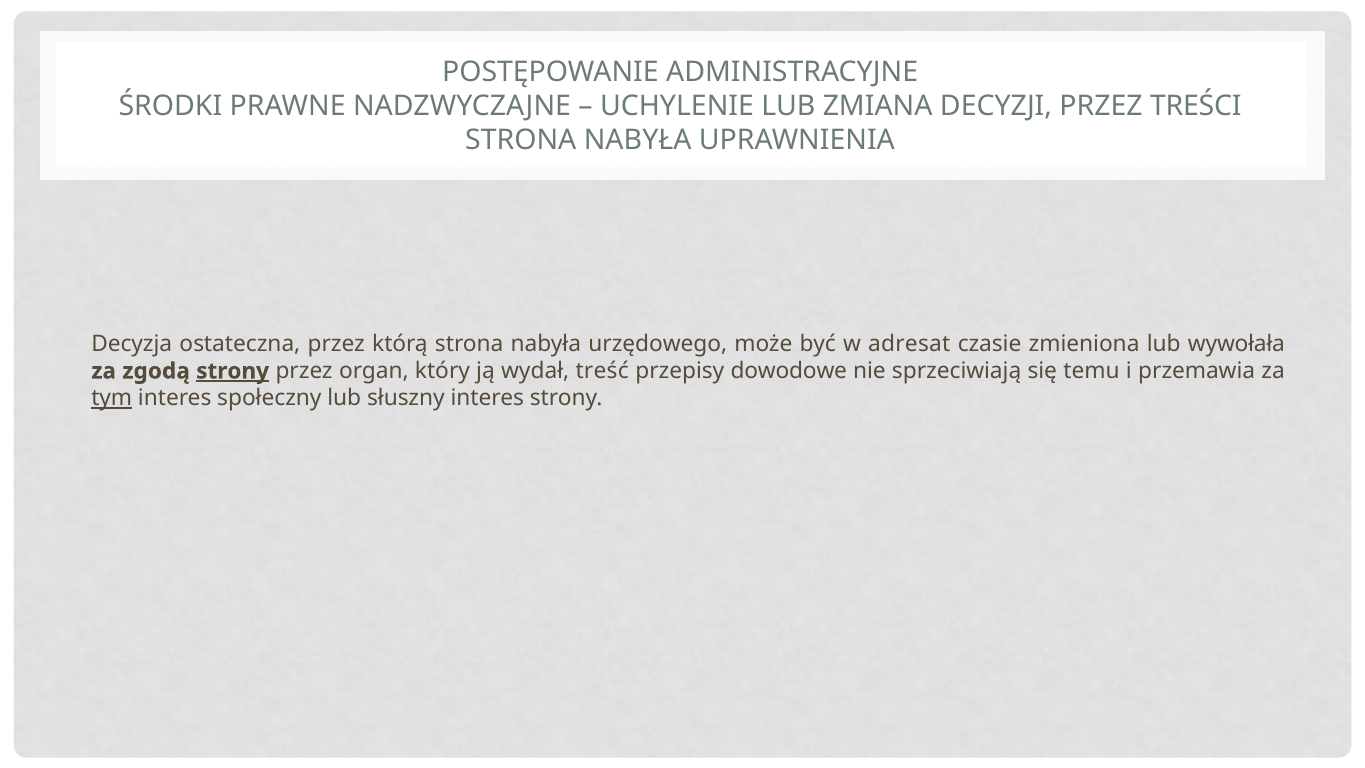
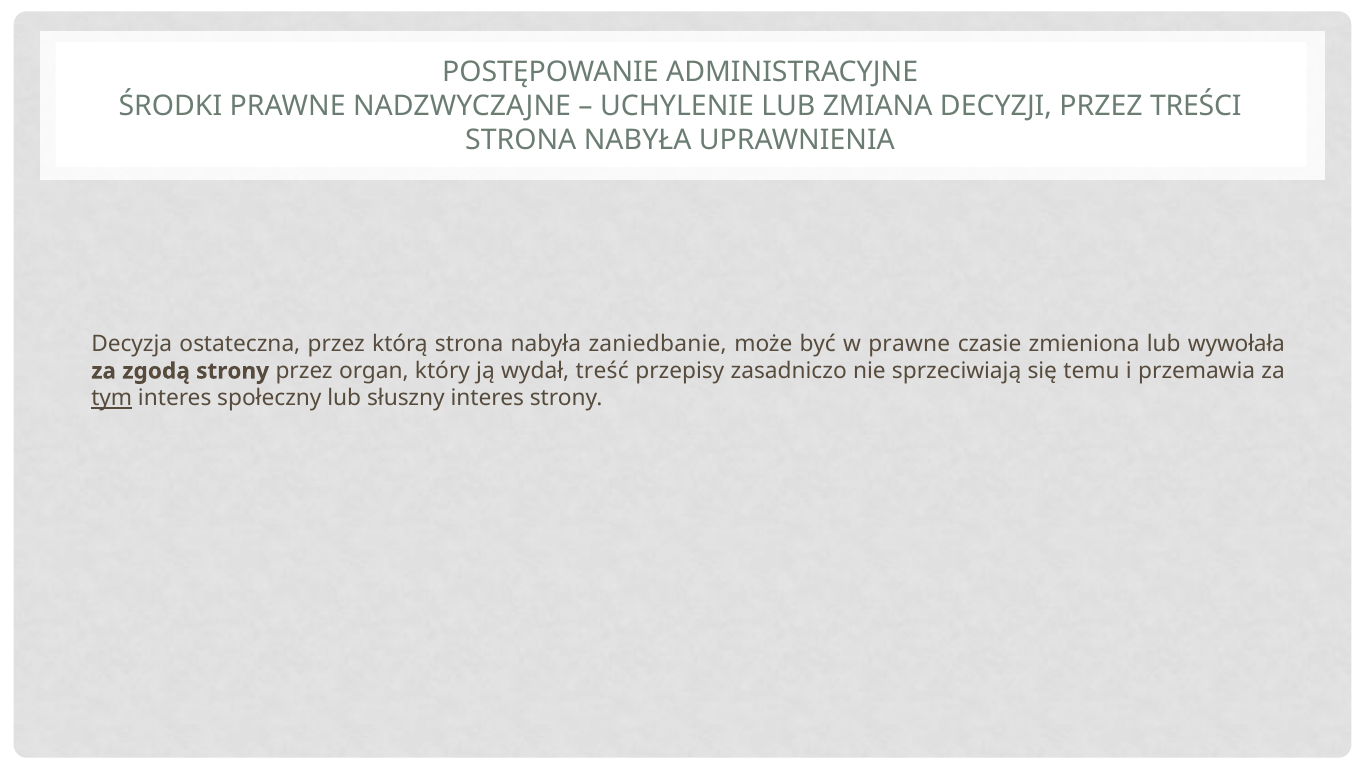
urzędowego: urzędowego -> zaniedbanie
w adresat: adresat -> prawne
strony at (233, 371) underline: present -> none
dowodowe: dowodowe -> zasadniczo
